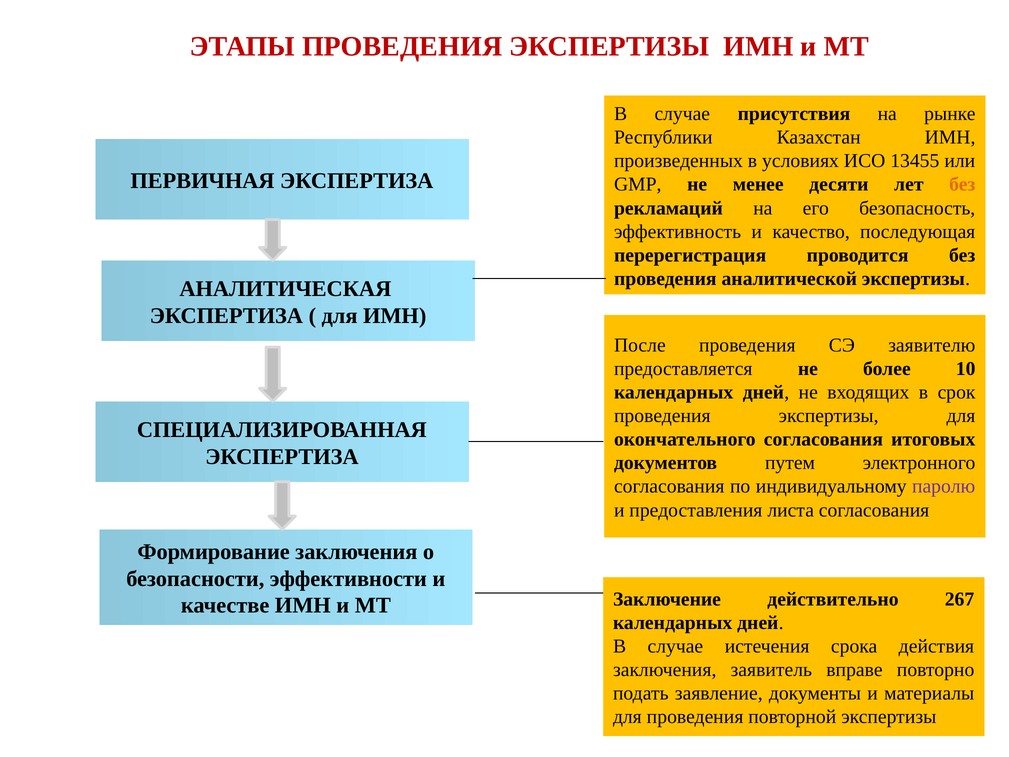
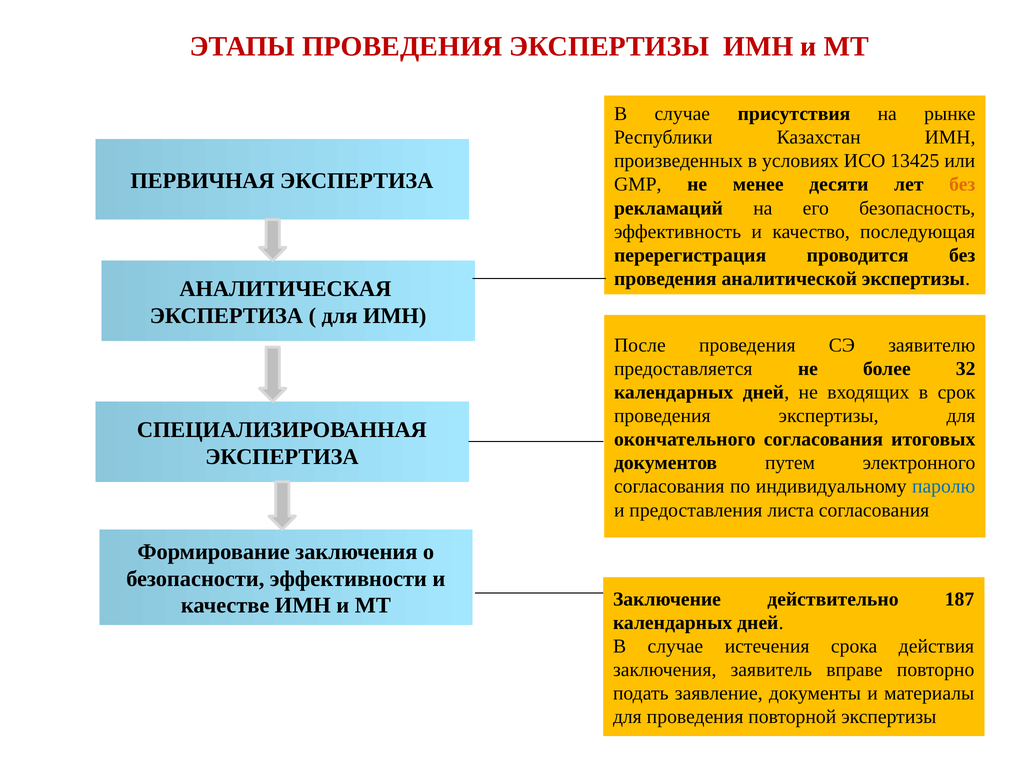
13455: 13455 -> 13425
10: 10 -> 32
паролю colour: purple -> blue
267: 267 -> 187
